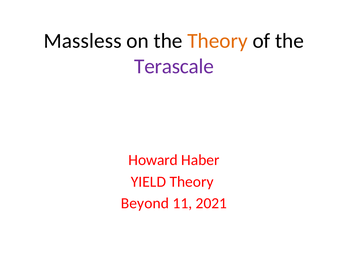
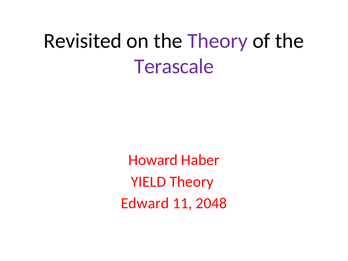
Massless: Massless -> Revisited
Theory at (218, 41) colour: orange -> purple
Beyond: Beyond -> Edward
2021: 2021 -> 2048
